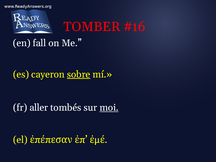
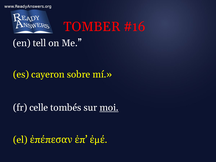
fall: fall -> tell
sobre underline: present -> none
aller: aller -> celle
